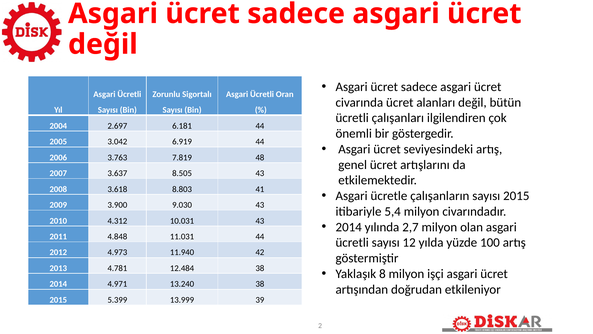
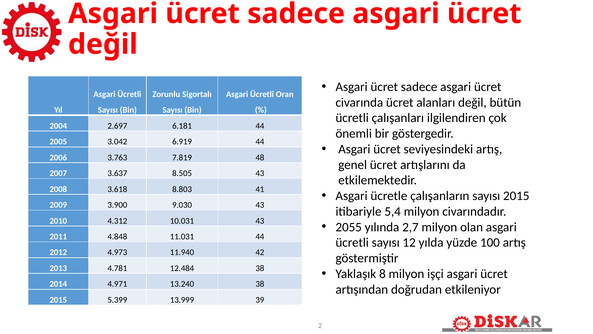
2014 at (349, 227): 2014 -> 2055
